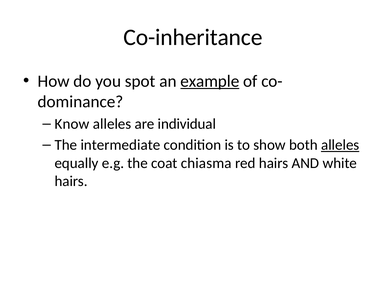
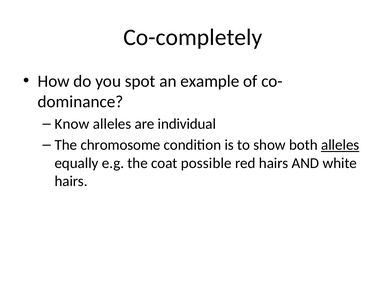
Co-inheritance: Co-inheritance -> Co-completely
example underline: present -> none
intermediate: intermediate -> chromosome
chiasma: chiasma -> possible
